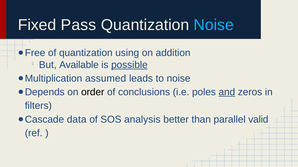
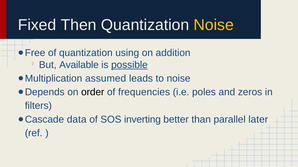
Pass: Pass -> Then
Noise at (214, 25) colour: light blue -> yellow
conclusions: conclusions -> frequencies
and underline: present -> none
analysis: analysis -> inverting
valid: valid -> later
